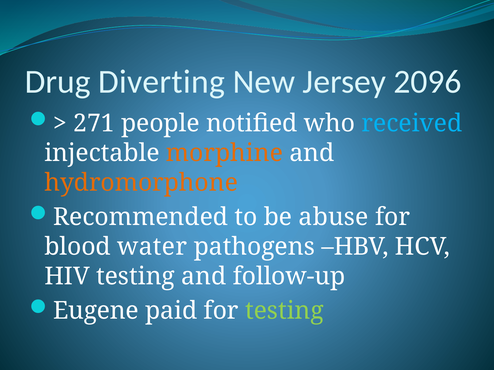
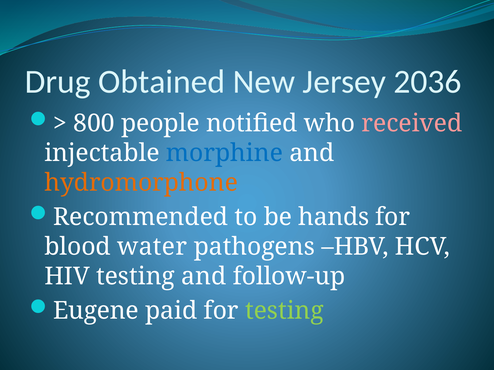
Diverting: Diverting -> Obtained
2096: 2096 -> 2036
271: 271 -> 800
received colour: light blue -> pink
morphine colour: orange -> blue
abuse: abuse -> hands
